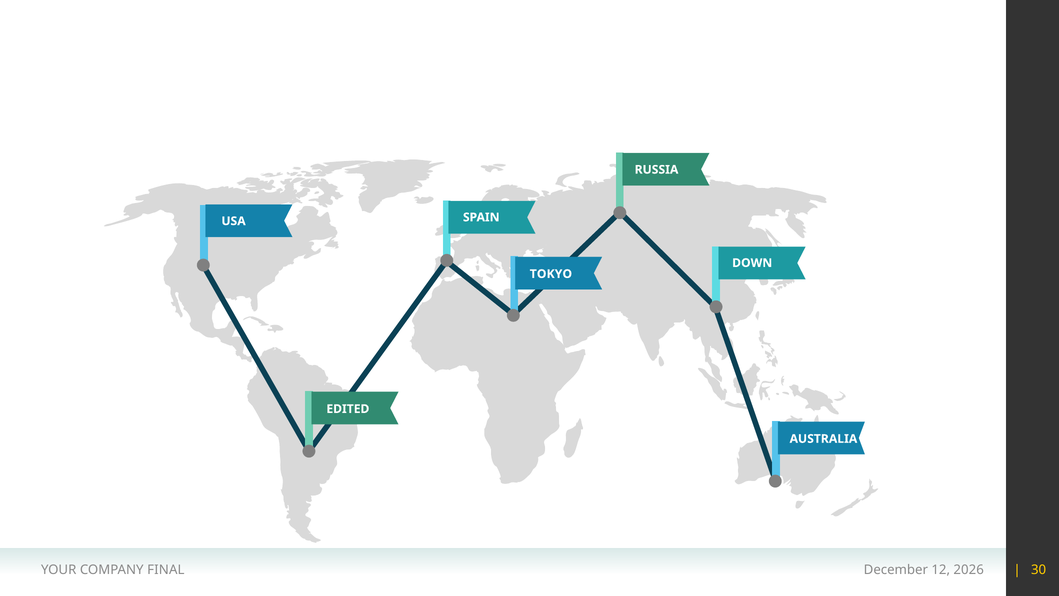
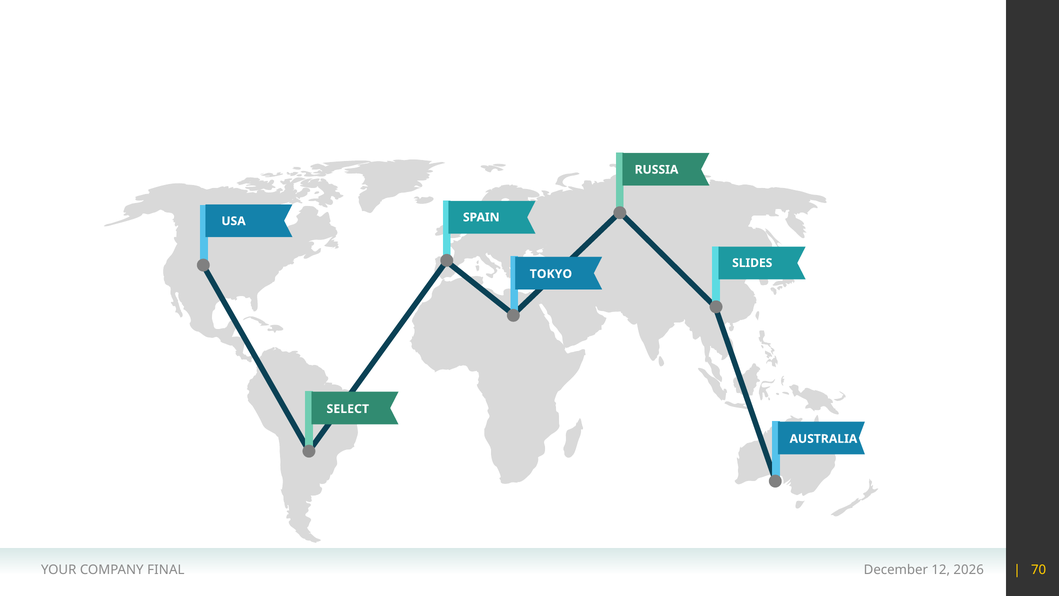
DOWN: DOWN -> SLIDES
EDITED: EDITED -> SELECT
30: 30 -> 70
